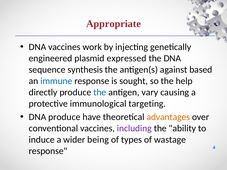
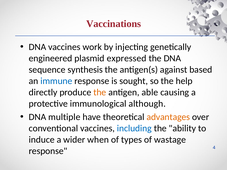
Appropriate: Appropriate -> Vaccinations
the at (100, 92) colour: blue -> orange
vary: vary -> able
targeting: targeting -> although
DNA produce: produce -> multiple
including colour: purple -> blue
being: being -> when
